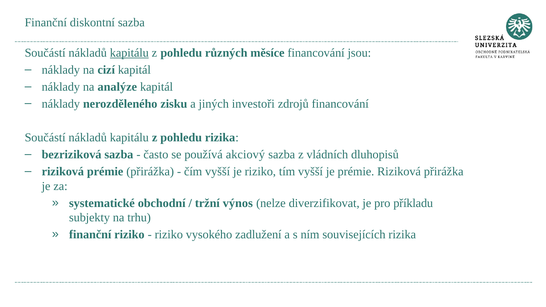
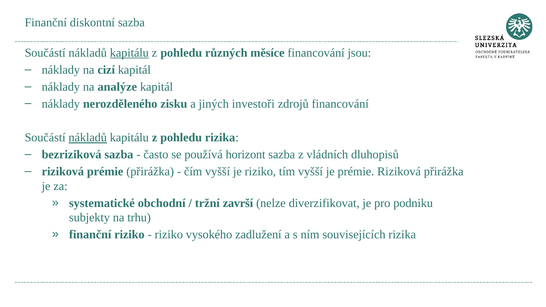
nákladů at (88, 138) underline: none -> present
akciový: akciový -> horizont
výnos: výnos -> završí
příkladu: příkladu -> podniku
